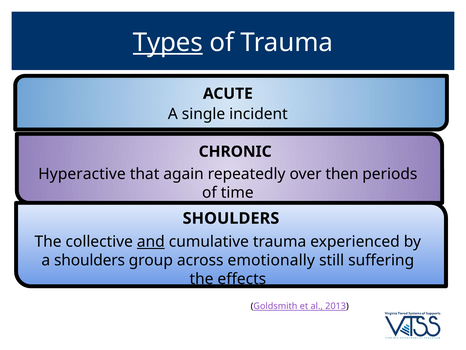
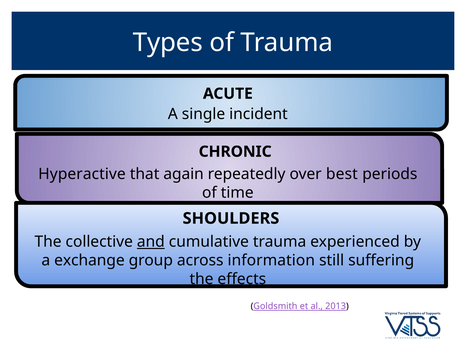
Types underline: present -> none
then: then -> best
a shoulders: shoulders -> exchange
emotionally: emotionally -> information
